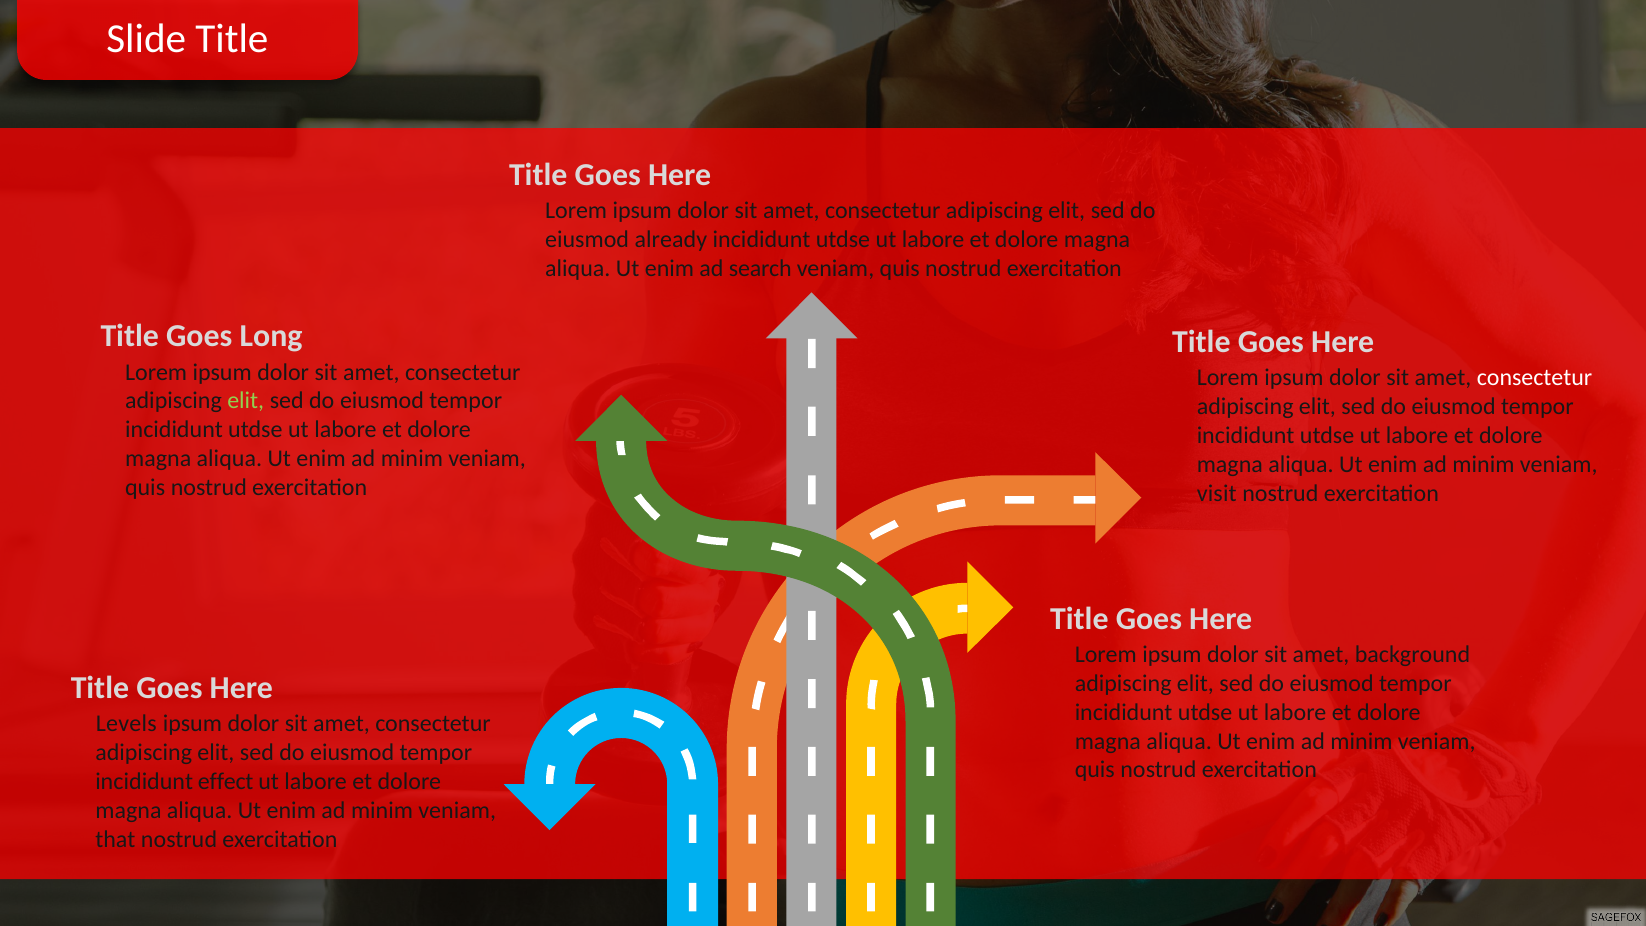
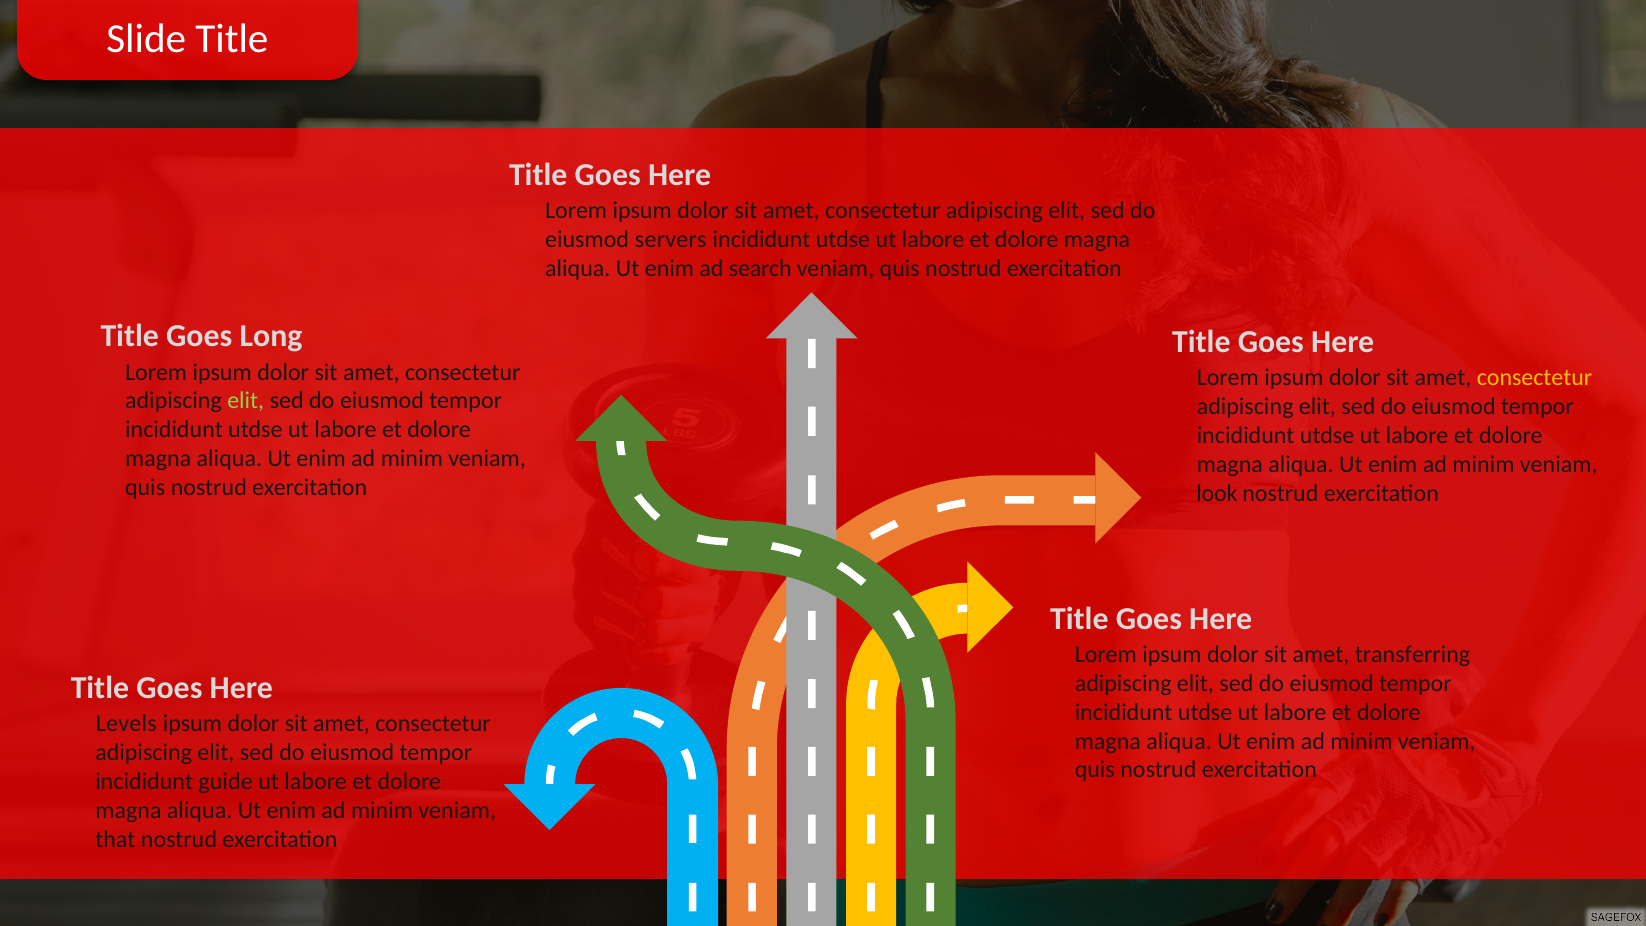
already: already -> servers
consectetur at (1535, 378) colour: white -> yellow
visit: visit -> look
background: background -> transferring
effect: effect -> guide
